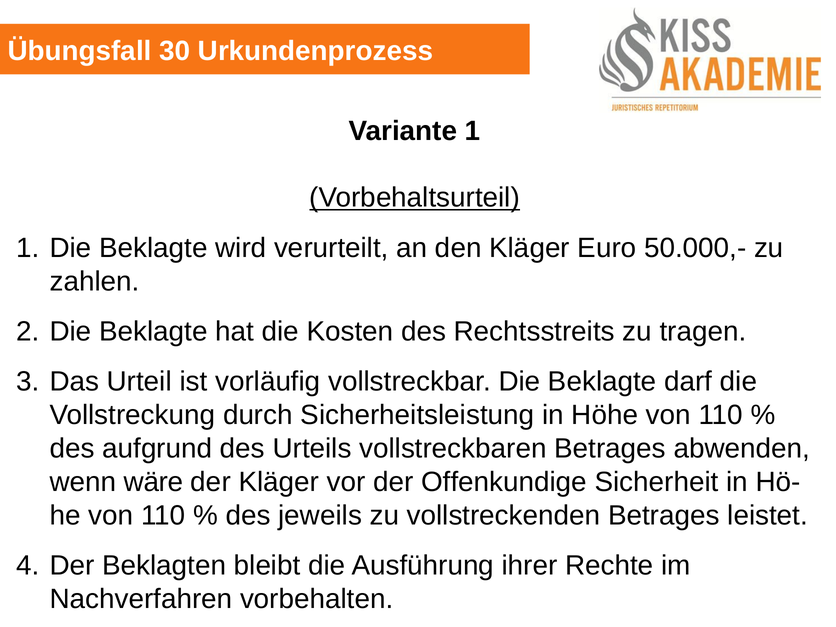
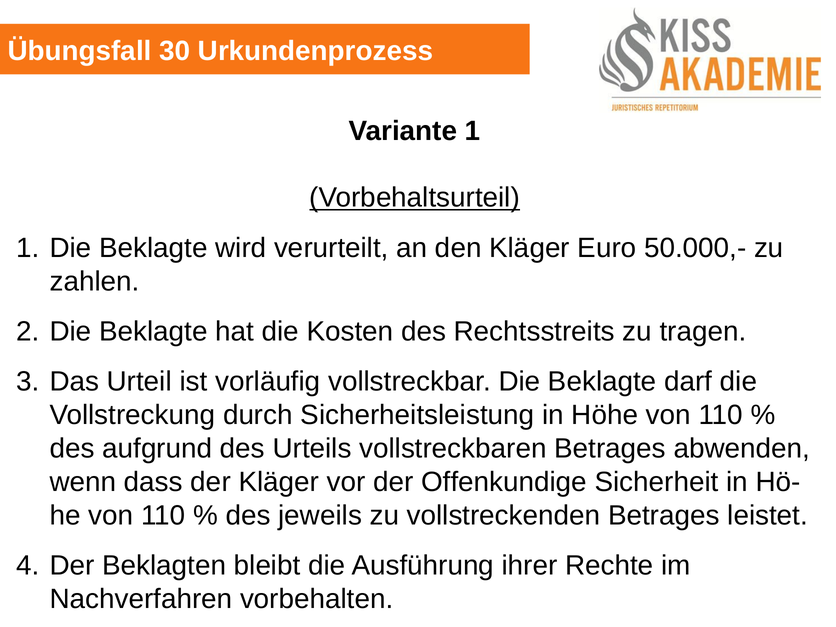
wäre: wäre -> dass
